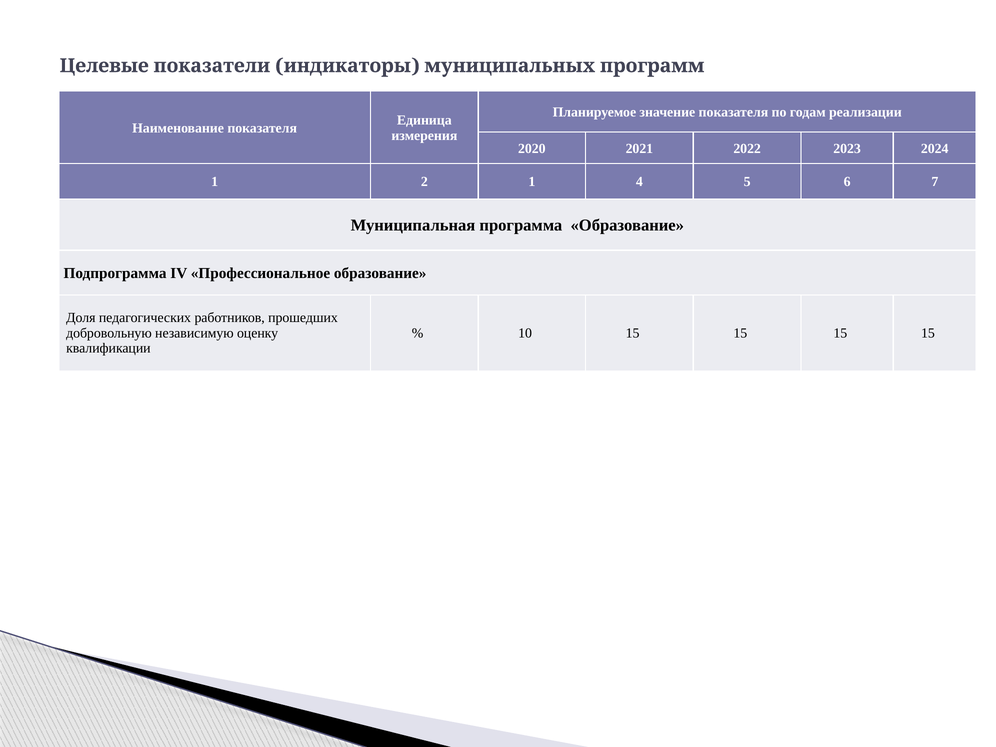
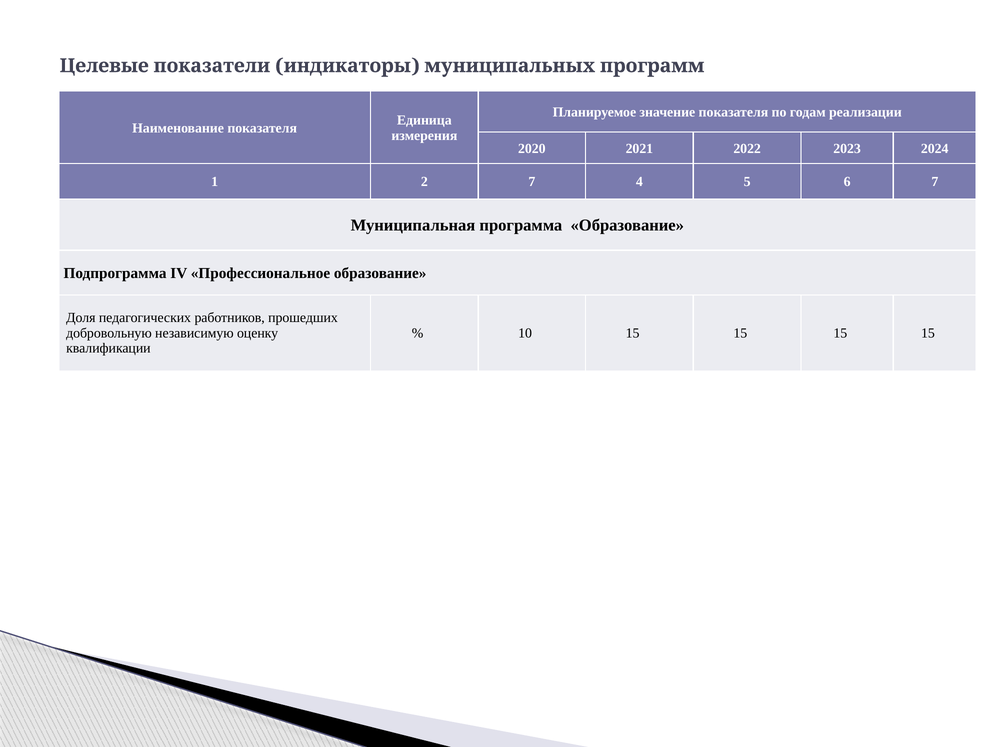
2 1: 1 -> 7
